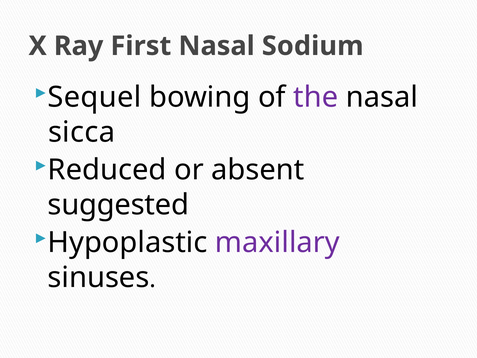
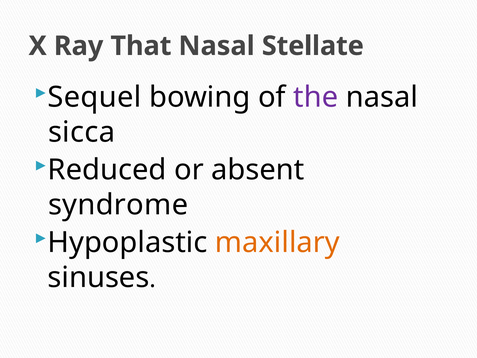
First: First -> That
Sodium: Sodium -> Stellate
suggested: suggested -> syndrome
maxillary colour: purple -> orange
